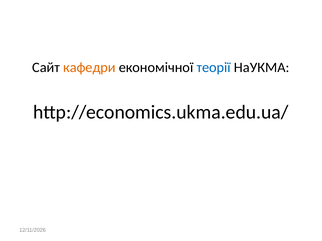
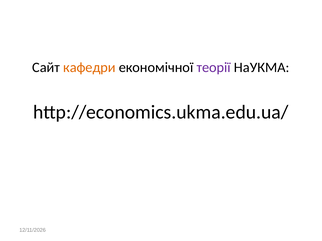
теорії colour: blue -> purple
